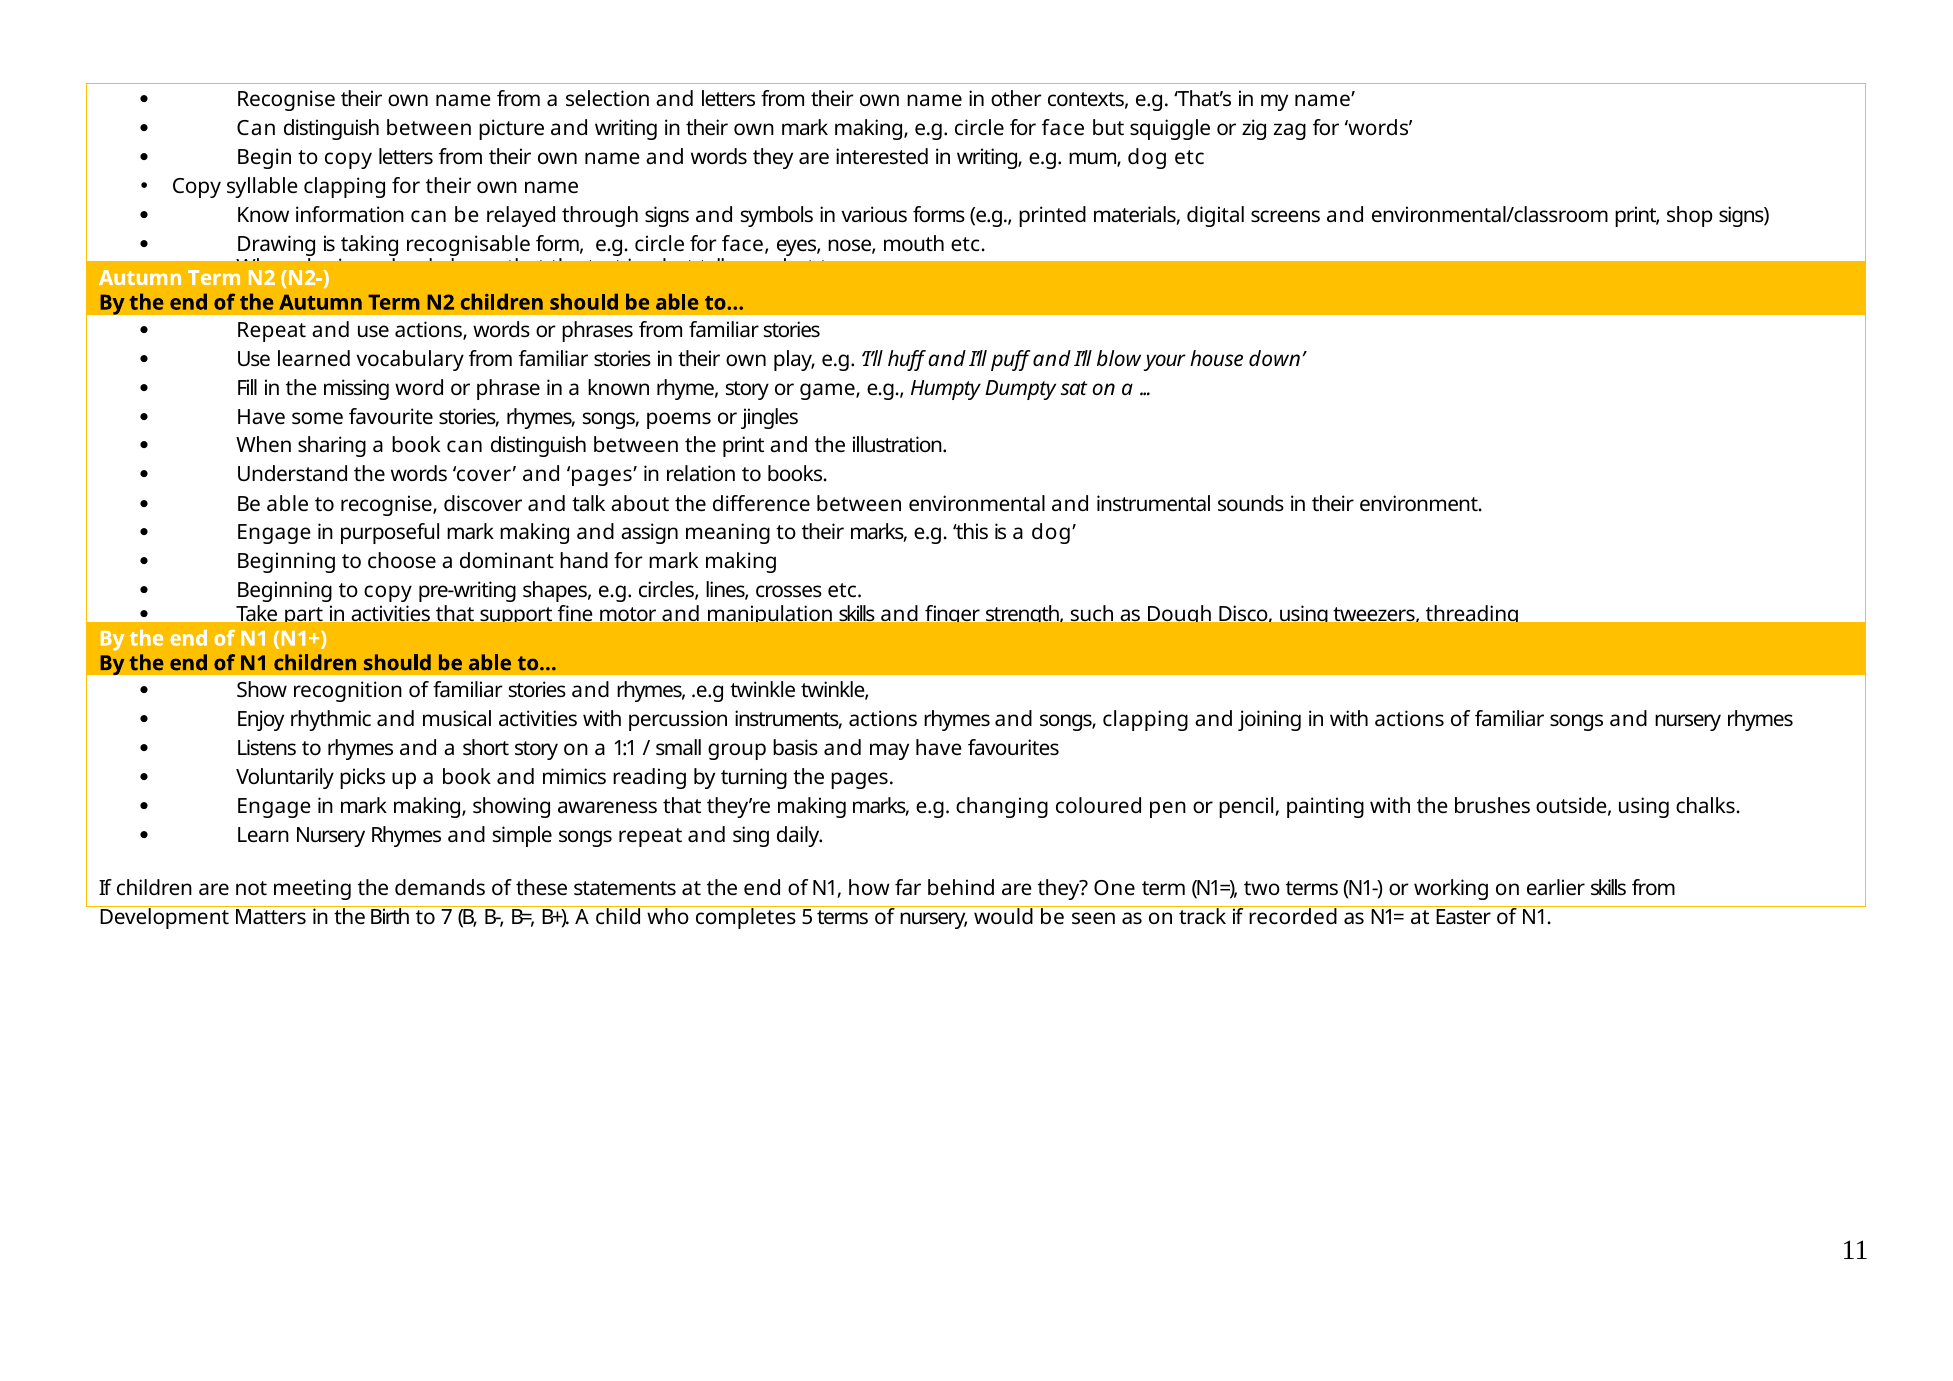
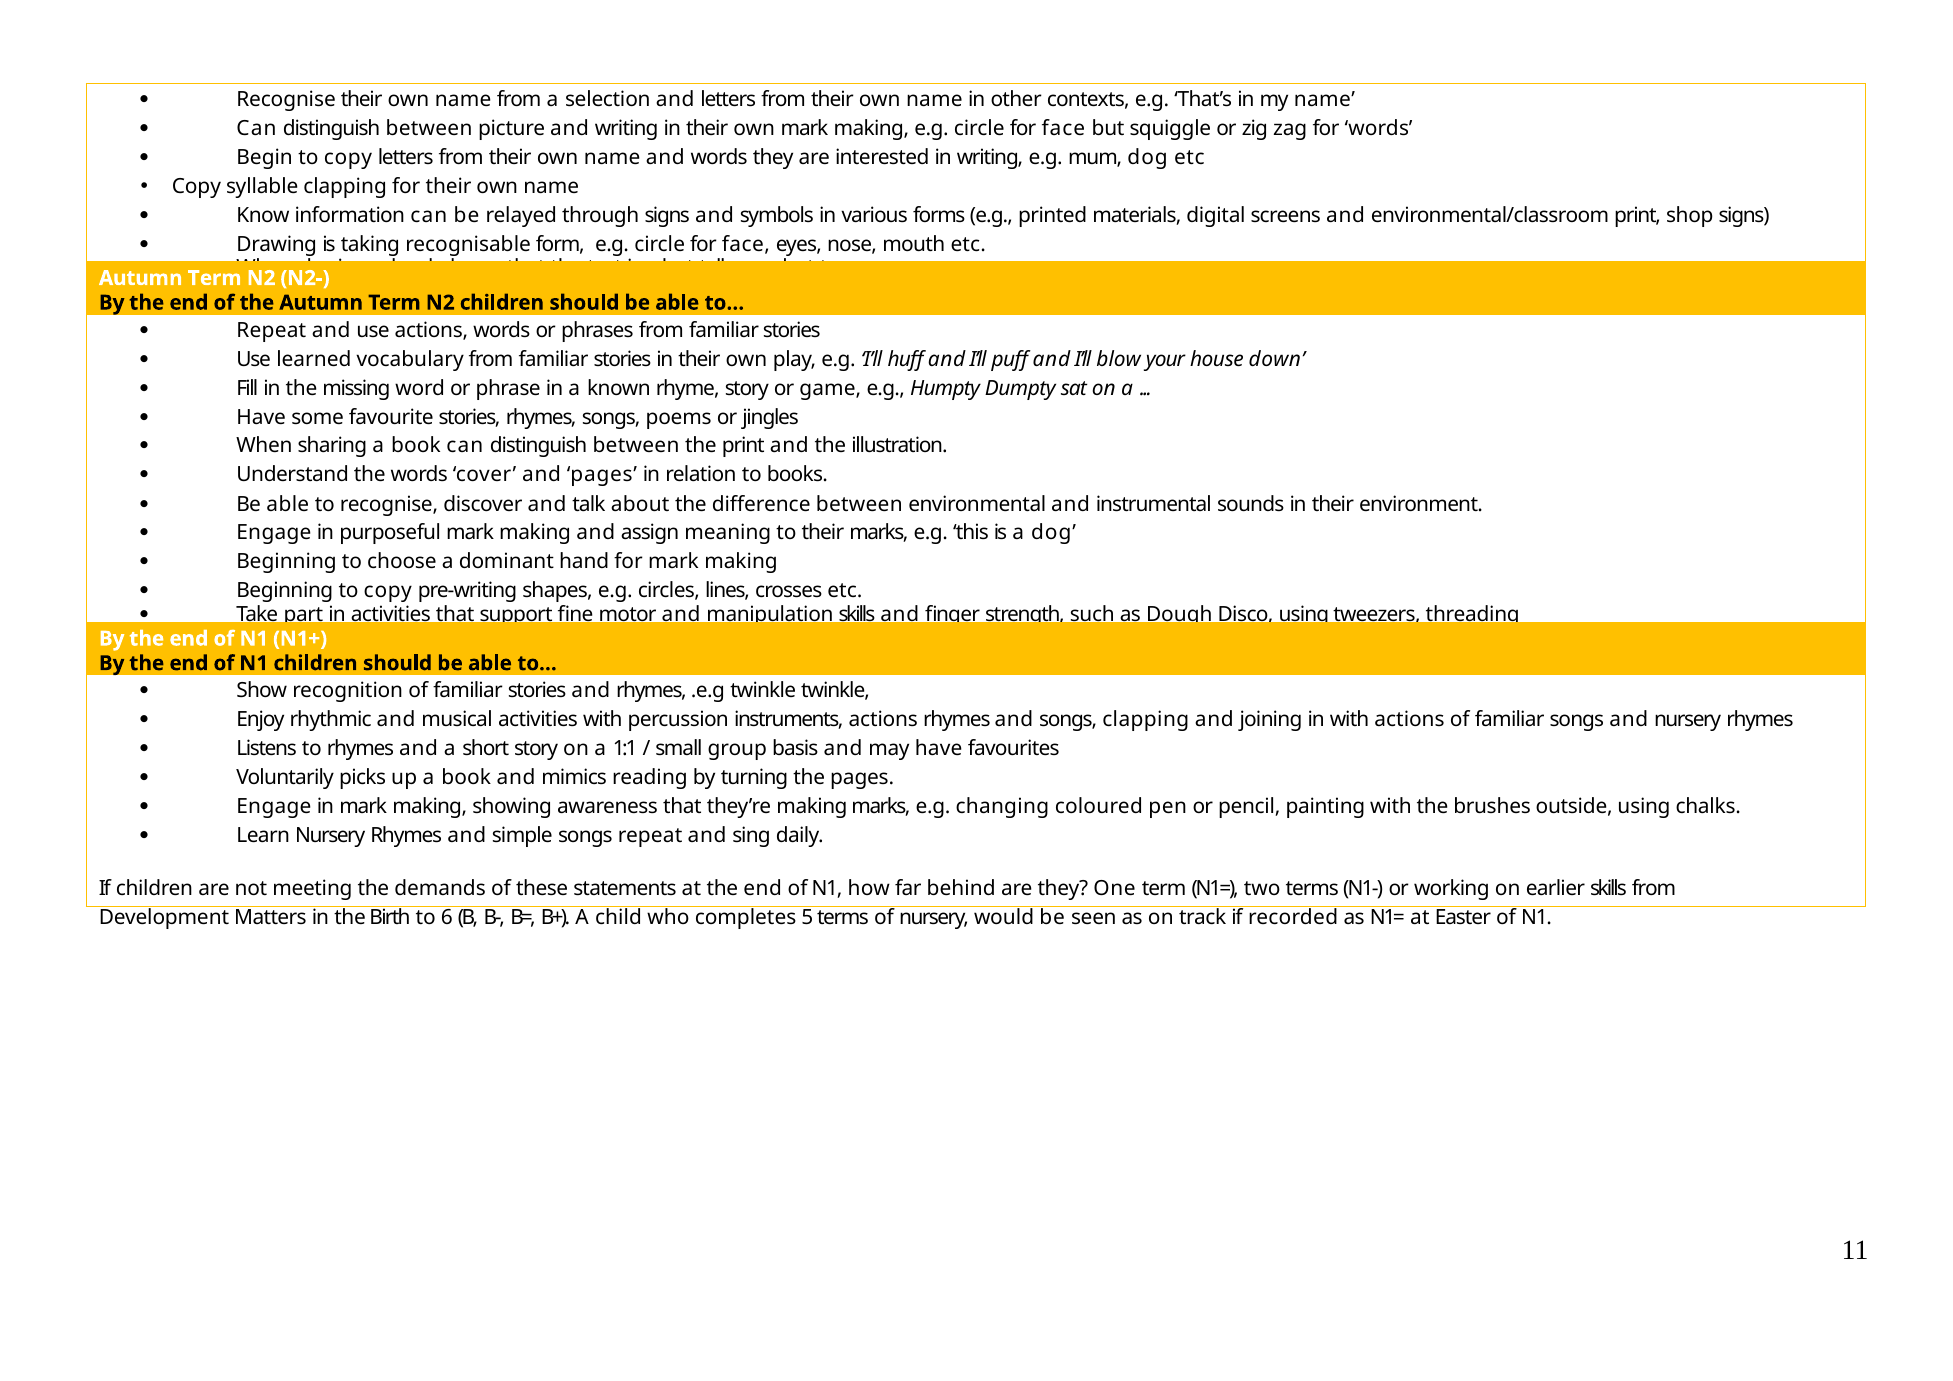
7: 7 -> 6
